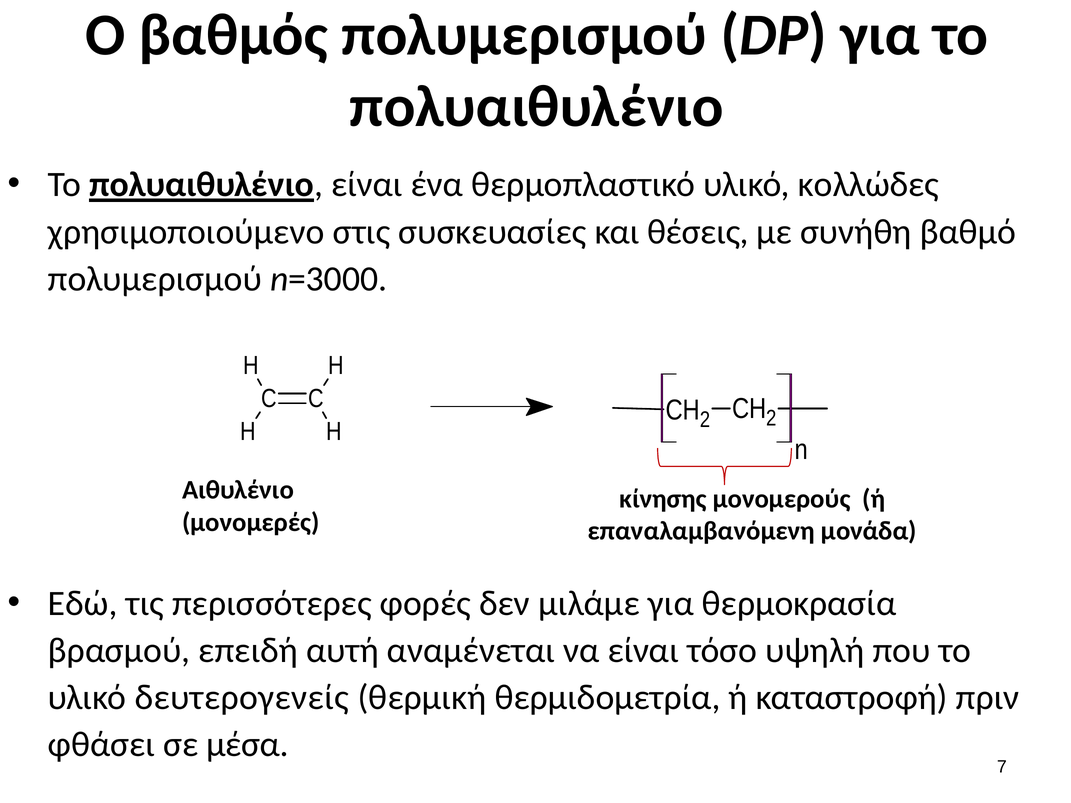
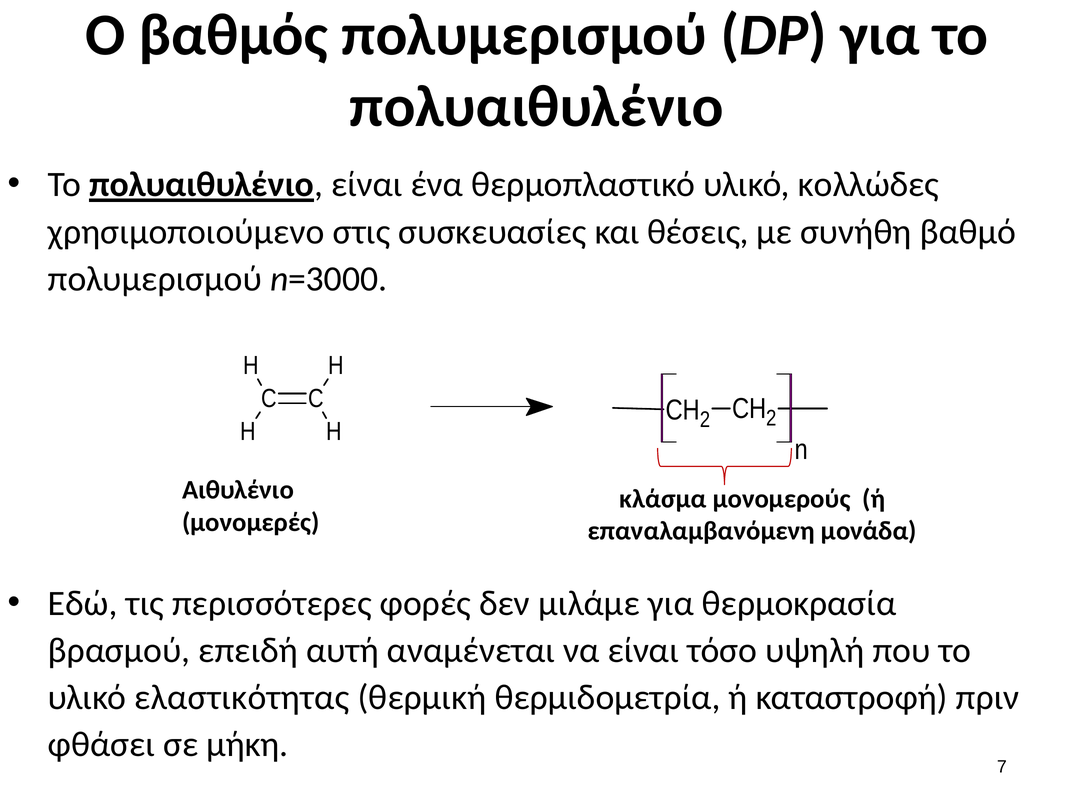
κίνησης: κίνησης -> κλάσμα
δευτερογενείς: δευτερογενείς -> ελαστικότητας
μέσα: μέσα -> μήκη
